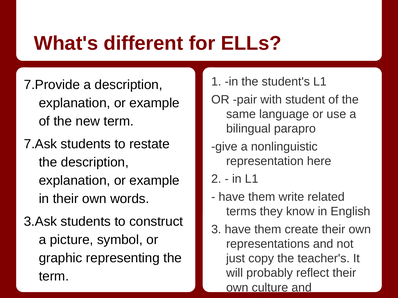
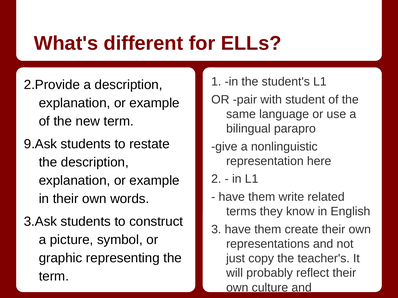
7.Provide: 7.Provide -> 2.Provide
7.Ask: 7.Ask -> 9.Ask
